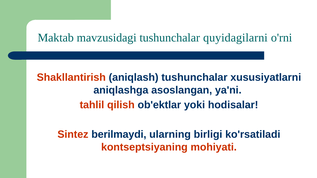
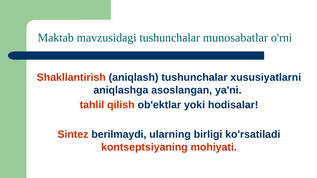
quyidagilarni: quyidagilarni -> munosabatlar
